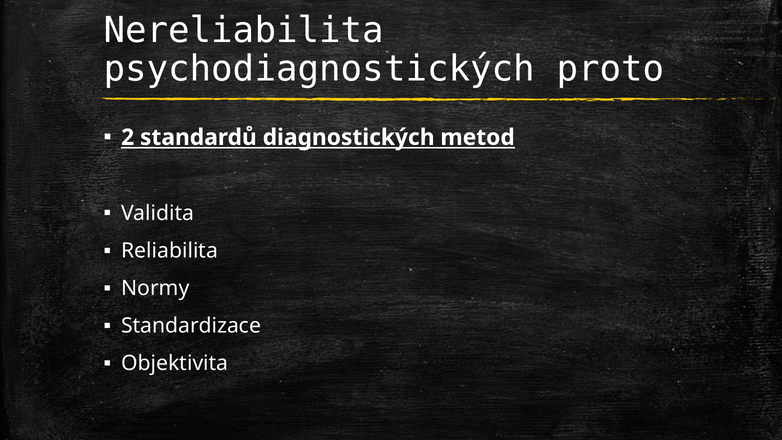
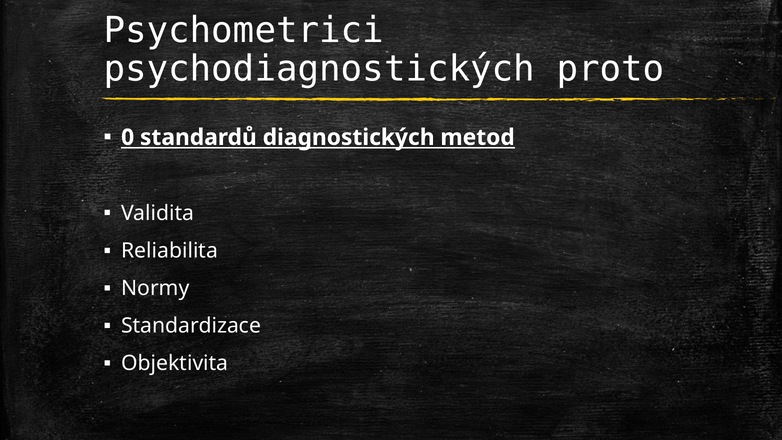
Nereliabilita: Nereliabilita -> Psychometrici
2: 2 -> 0
